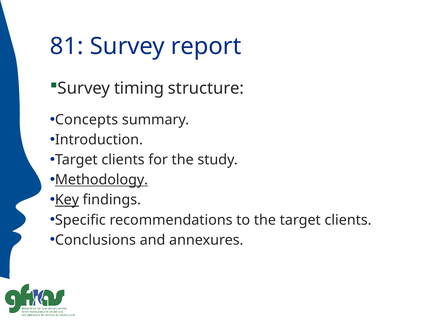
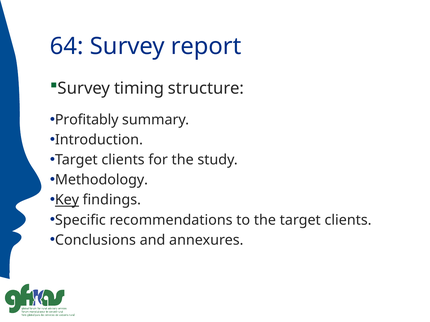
81: 81 -> 64
Concepts: Concepts -> Profitably
Methodology underline: present -> none
